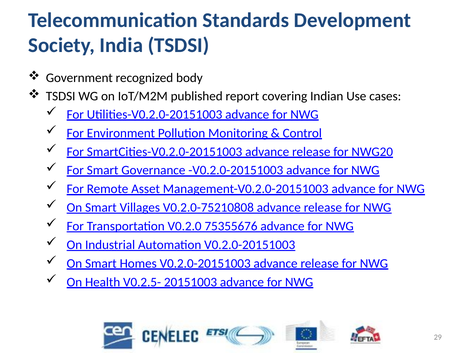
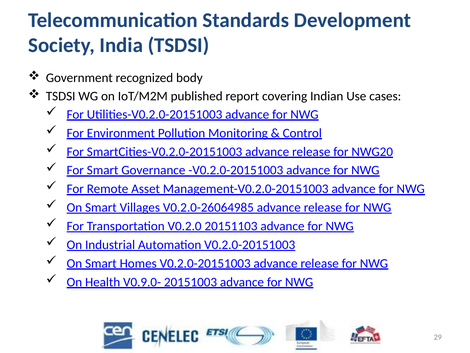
V0.2.0-75210808: V0.2.0-75210808 -> V0.2.0-26064985
75355676: 75355676 -> 20151103
V0.2.5-: V0.2.5- -> V0.9.0-
